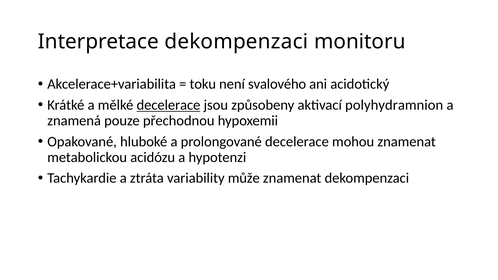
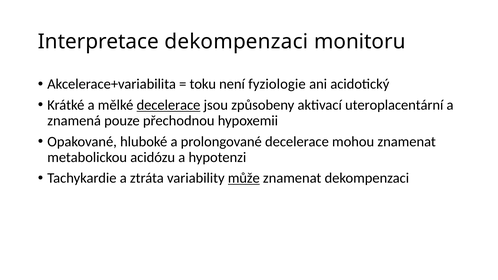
svalového: svalového -> fyziologie
polyhydramnion: polyhydramnion -> uteroplacentární
může underline: none -> present
